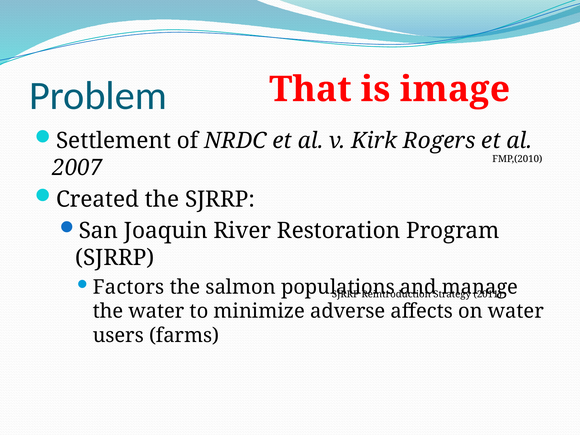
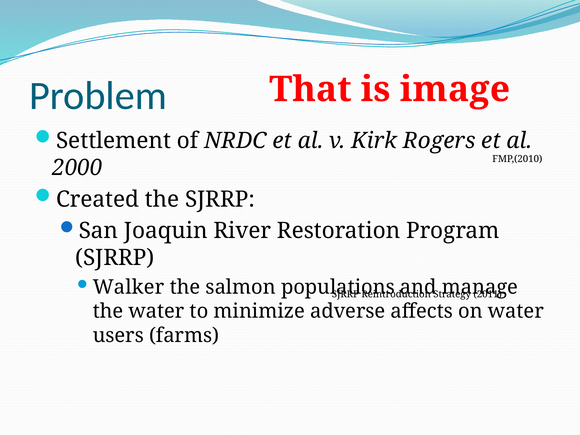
2007: 2007 -> 2000
Factors: Factors -> Walker
